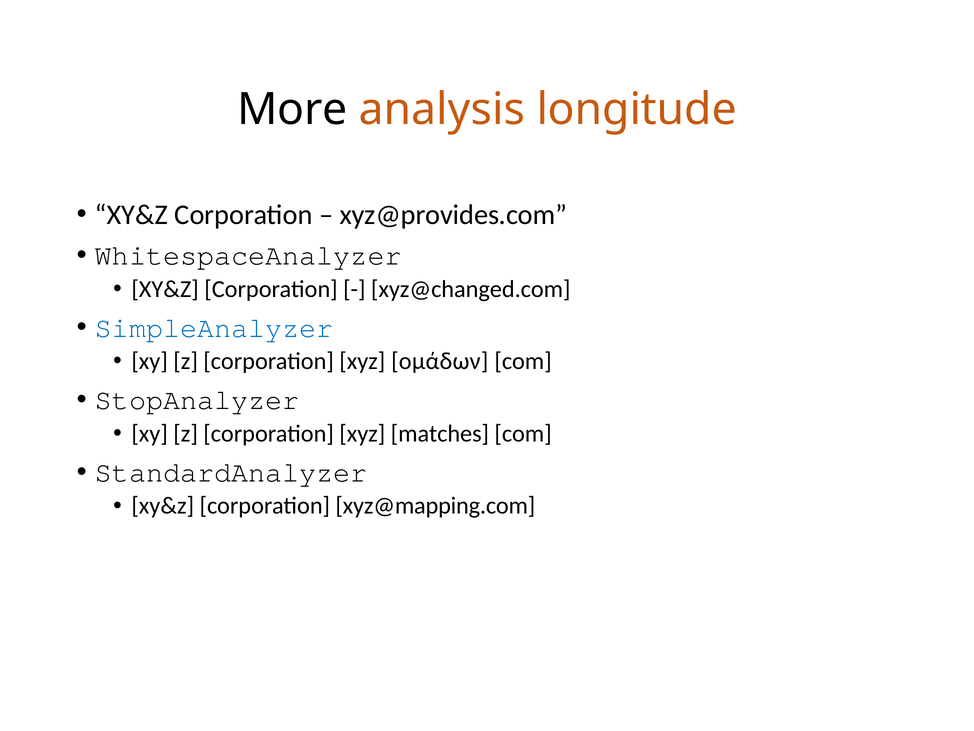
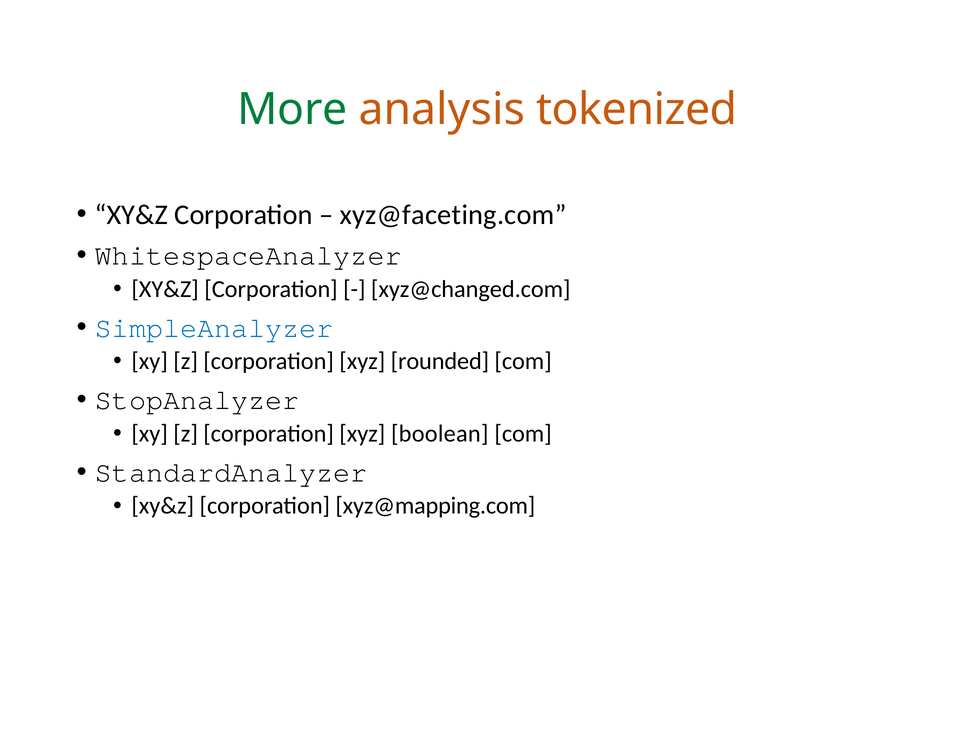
More colour: black -> green
longitude: longitude -> tokenized
xyz@provides.com: xyz@provides.com -> xyz@faceting.com
ομάδων: ομάδων -> rounded
matches: matches -> boolean
